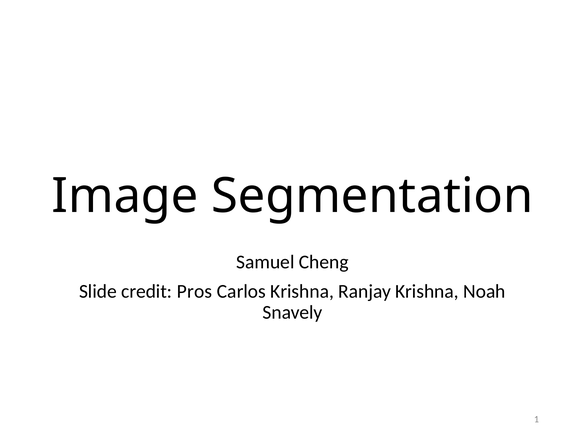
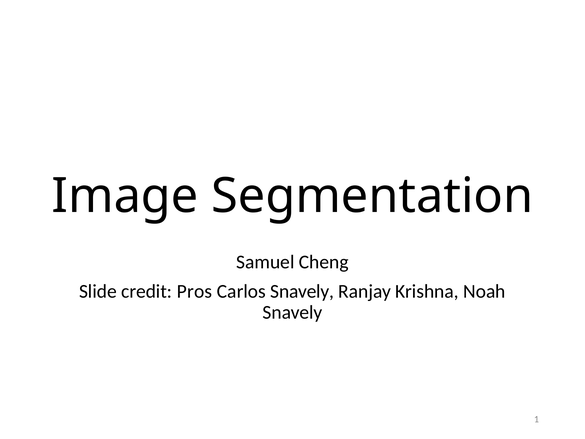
Carlos Krishna: Krishna -> Snavely
